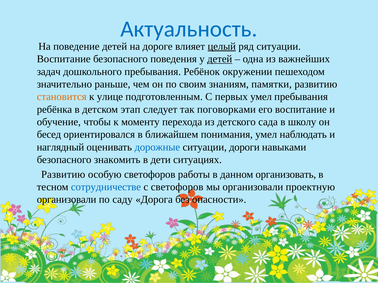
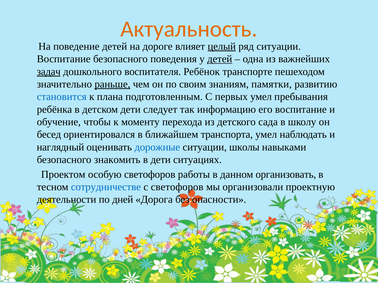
Актуальность colour: blue -> orange
задач underline: none -> present
дошкольного пребывания: пребывания -> воспитателя
окружении: окружении -> транспорте
раньше underline: none -> present
становится colour: orange -> blue
улице: улице -> плана
детском этап: этап -> дети
поговорками: поговорками -> информацию
понимания: понимания -> транспорта
дороги: дороги -> школы
Развитию at (63, 175): Развитию -> Проектом
организовали at (67, 200): организовали -> деятельности
саду: саду -> дней
